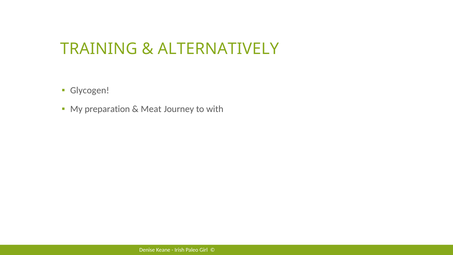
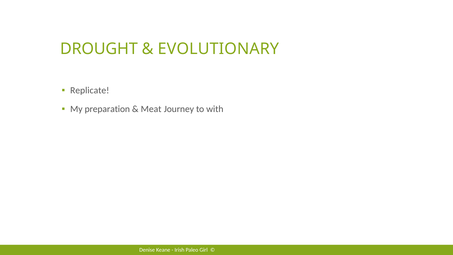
TRAINING: TRAINING -> DROUGHT
ALTERNATIVELY: ALTERNATIVELY -> EVOLUTIONARY
Glycogen: Glycogen -> Replicate
